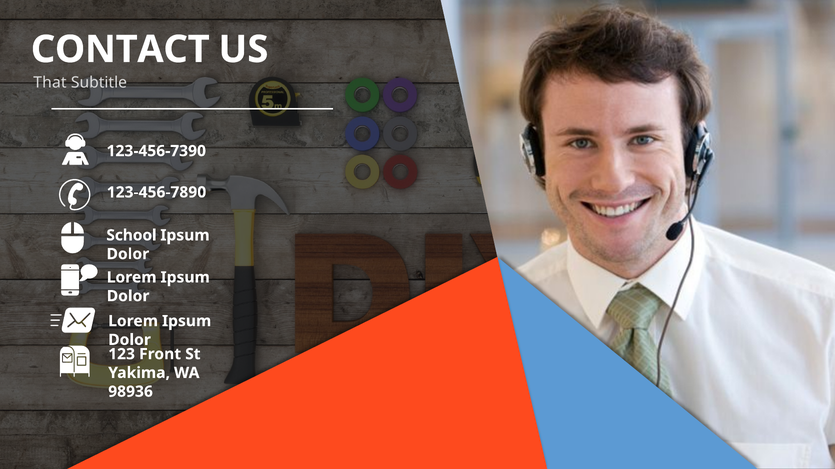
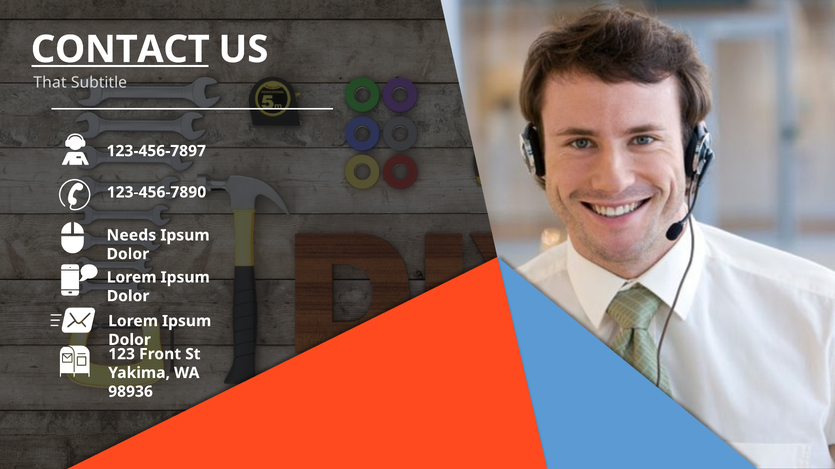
CONTACT underline: none -> present
123-456-7390: 123-456-7390 -> 123-456-7897
School: School -> Needs
